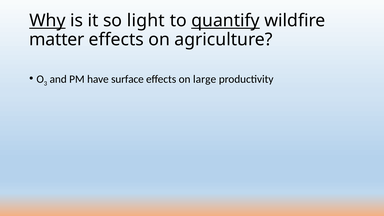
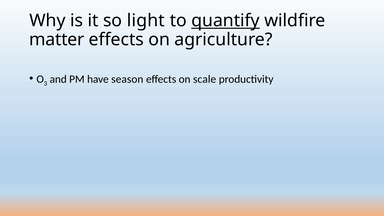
Why underline: present -> none
surface: surface -> season
large: large -> scale
